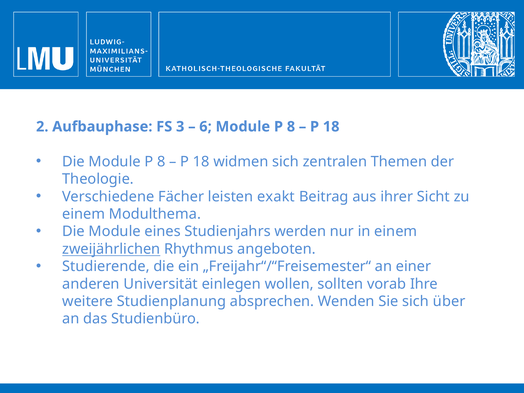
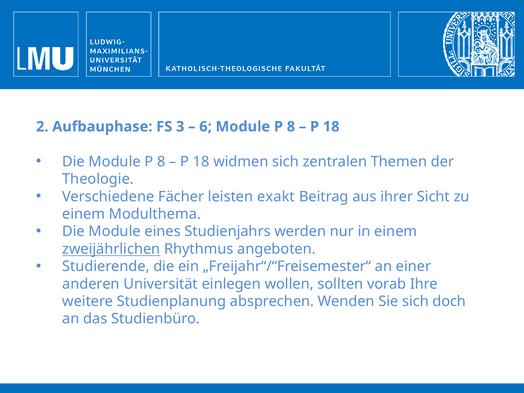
über: über -> doch
